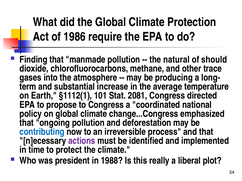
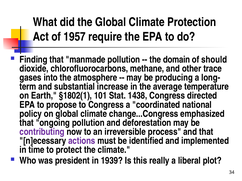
1986: 1986 -> 1957
natural: natural -> domain
§1112(1: §1112(1 -> §1802(1
2081: 2081 -> 1438
contributing colour: blue -> purple
1988: 1988 -> 1939
